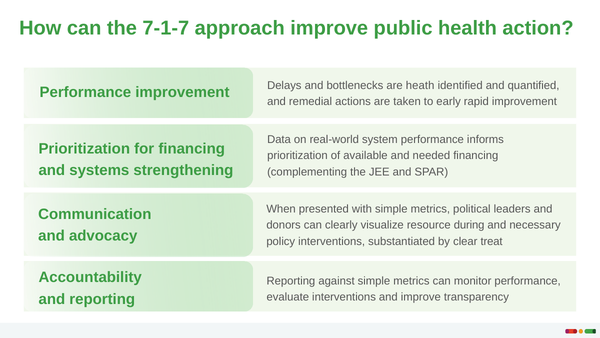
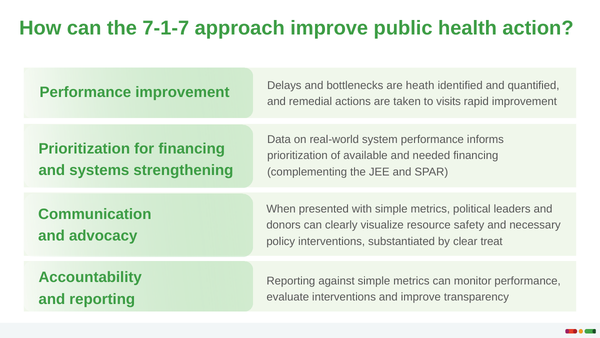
early: early -> visits
during: during -> safety
